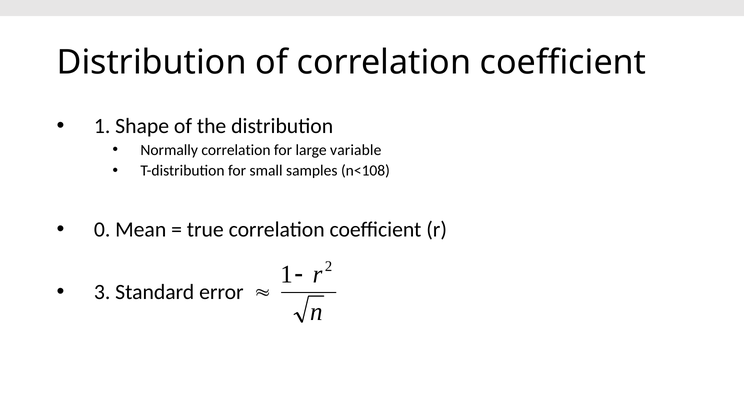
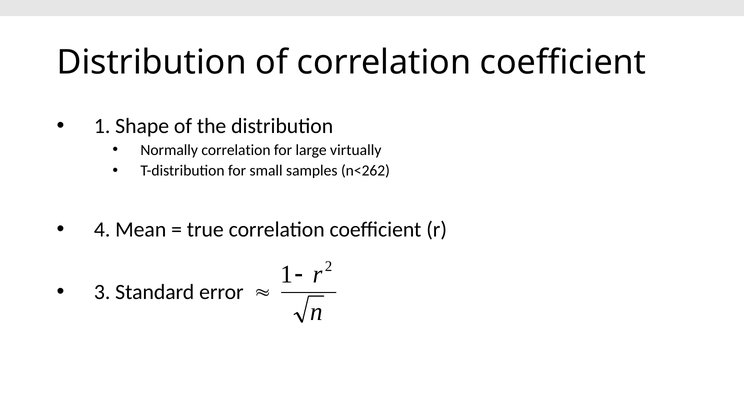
variable: variable -> virtually
n<108: n<108 -> n<262
0: 0 -> 4
